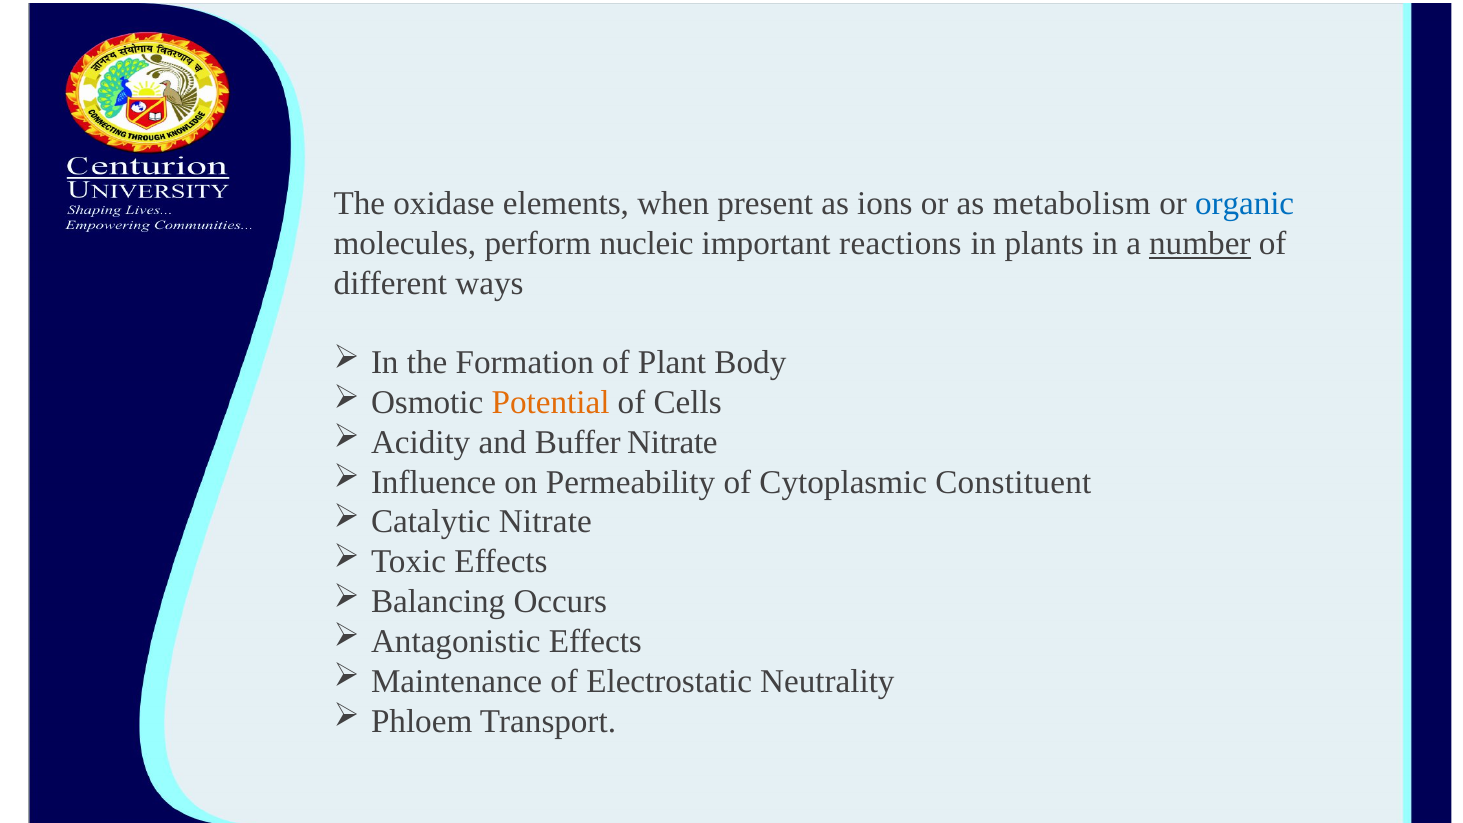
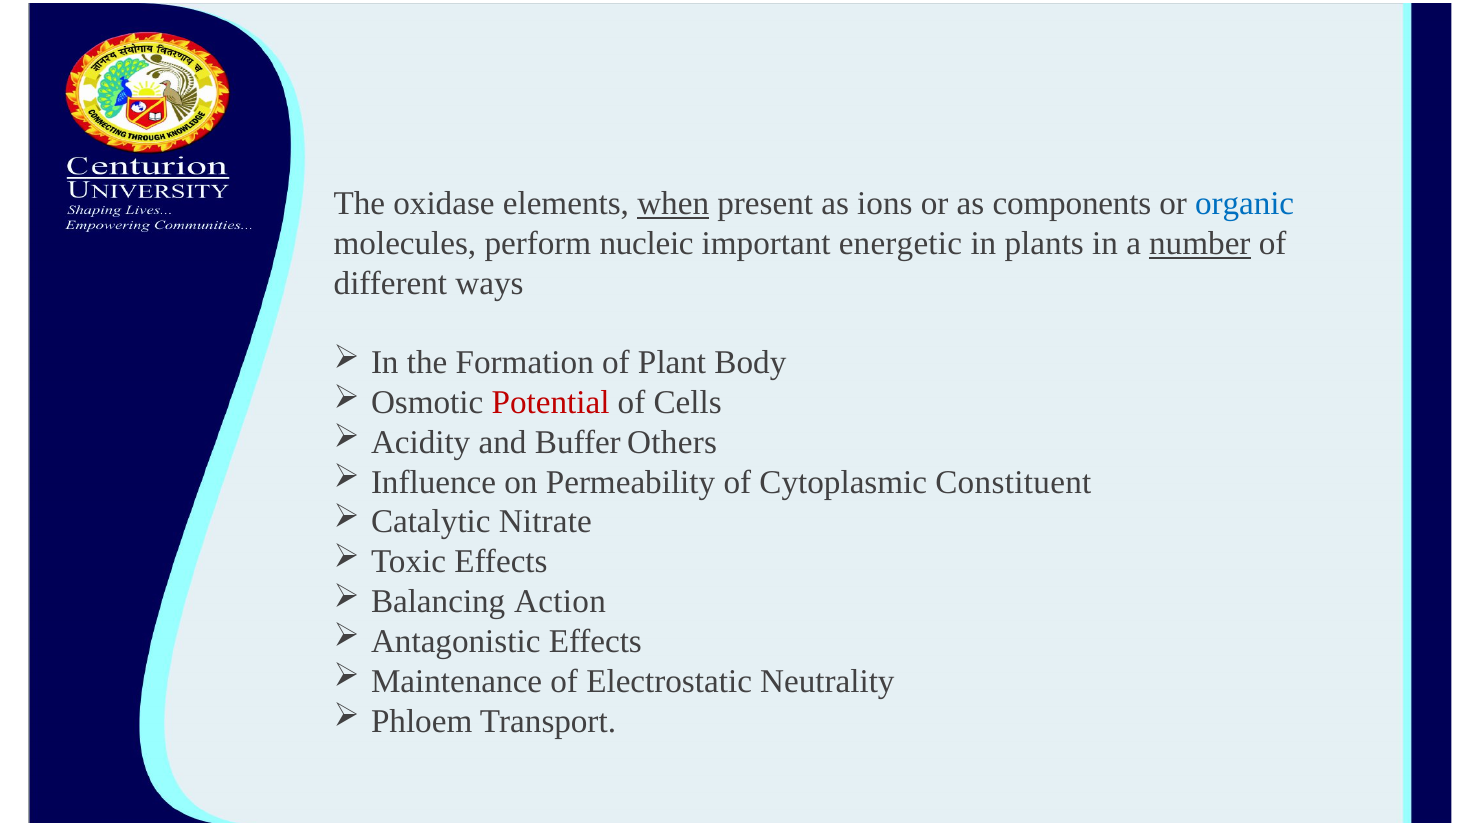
when underline: none -> present
metabolism: metabolism -> components
reactions: reactions -> energetic
Potential colour: orange -> red
Buffer Nitrate: Nitrate -> Others
Occurs: Occurs -> Action
